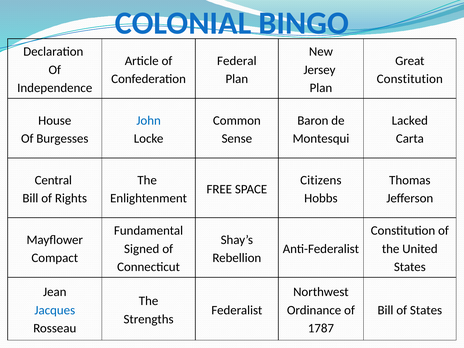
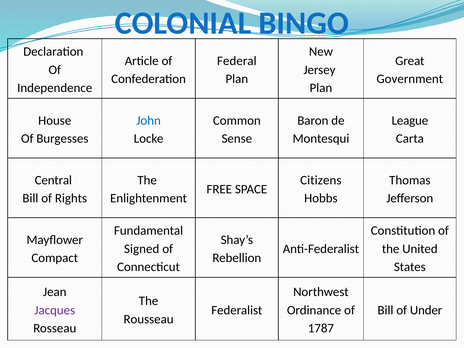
Constitution at (410, 79): Constitution -> Government
Lacked: Lacked -> League
Jacques colour: blue -> purple
of States: States -> Under
Strengths: Strengths -> Rousseau
